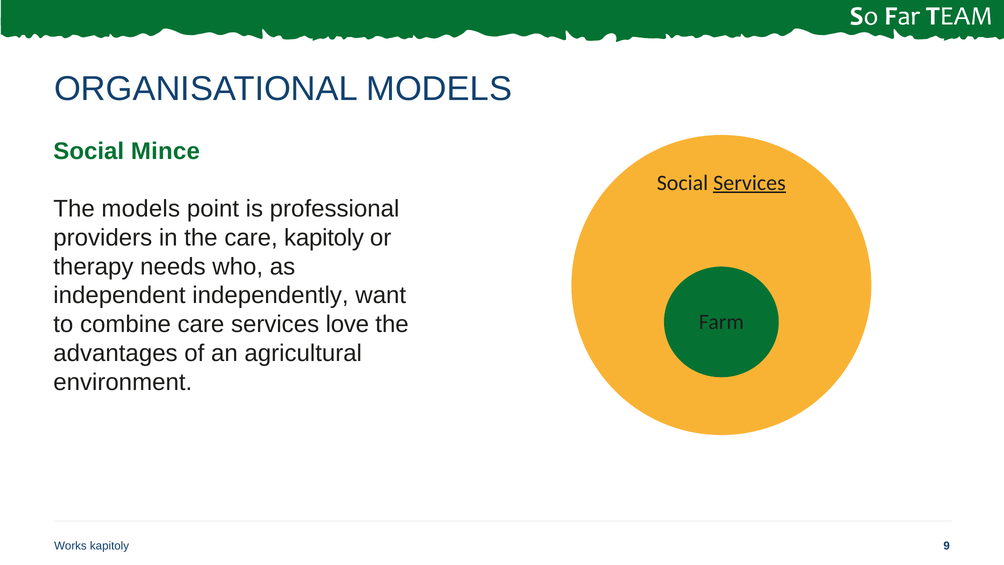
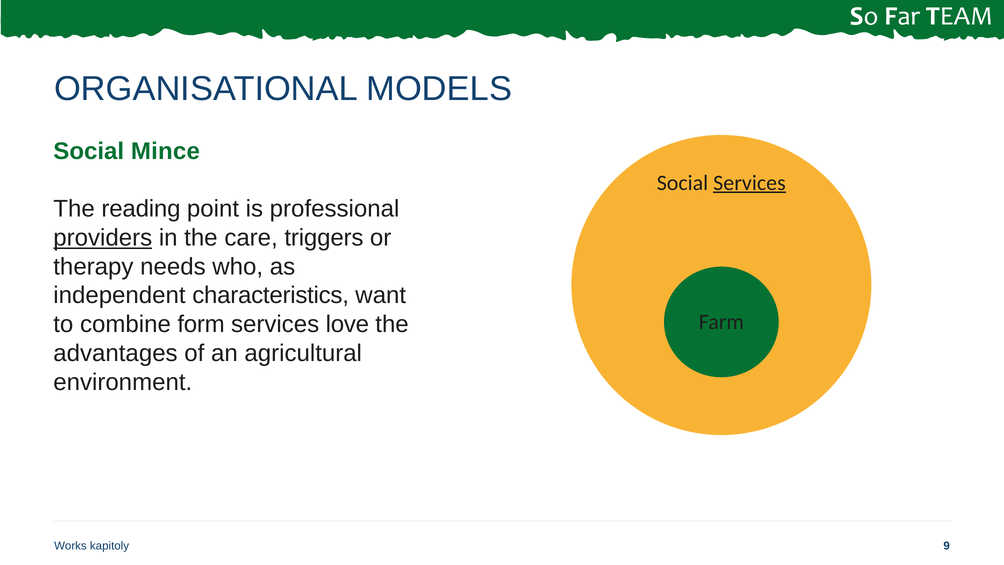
The models: models -> reading
providers underline: none -> present
care kapitoly: kapitoly -> triggers
independently: independently -> characteristics
combine care: care -> form
